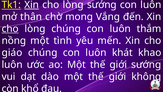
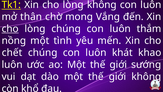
Xin at (32, 5) underline: present -> none
lòng sướng: sướng -> không
giáo: giáo -> chết
